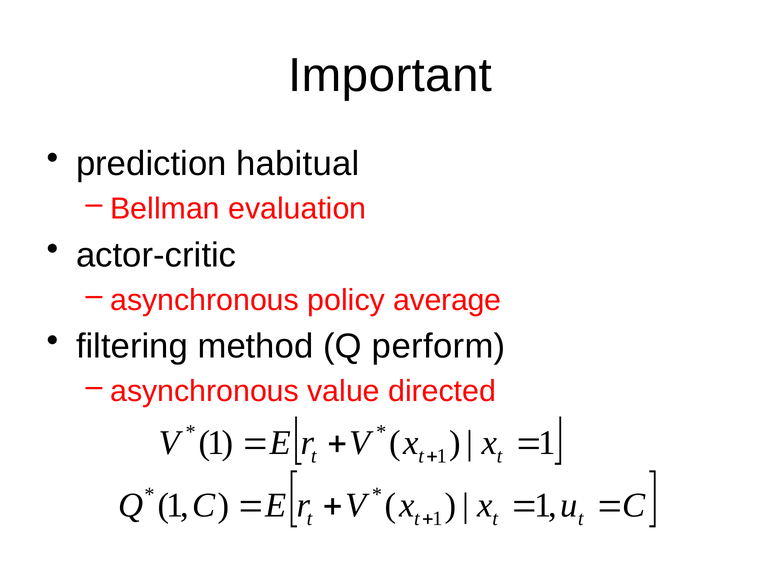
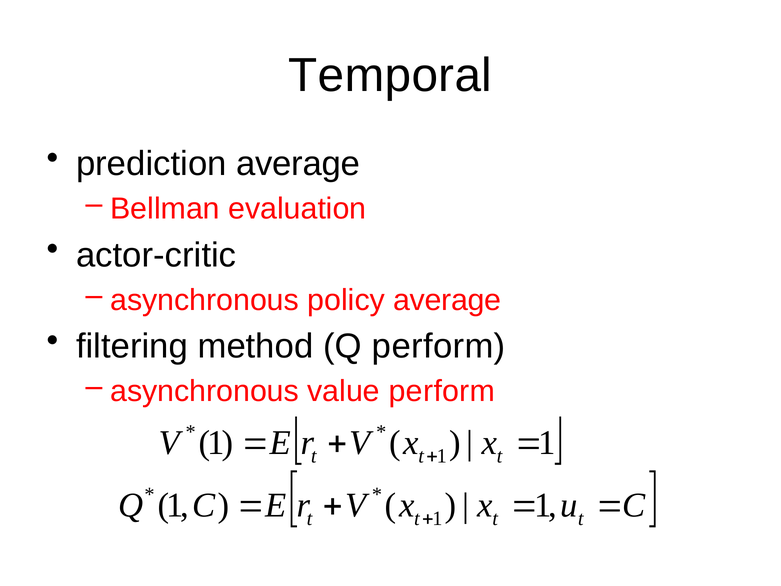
Important: Important -> Temporal
prediction habitual: habitual -> average
value directed: directed -> perform
